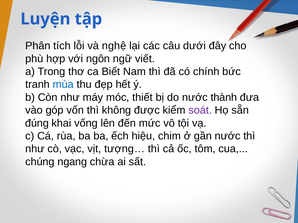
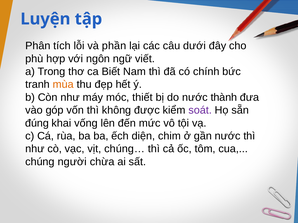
nghệ: nghệ -> phần
mùa colour: blue -> orange
hiệu: hiệu -> diện
tượng…: tượng… -> chúng…
ngang: ngang -> người
